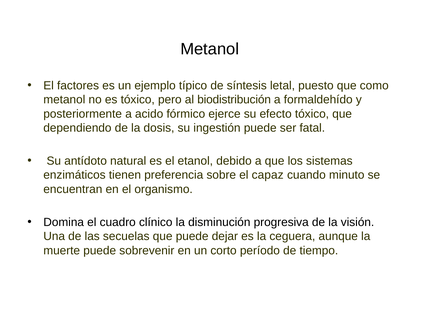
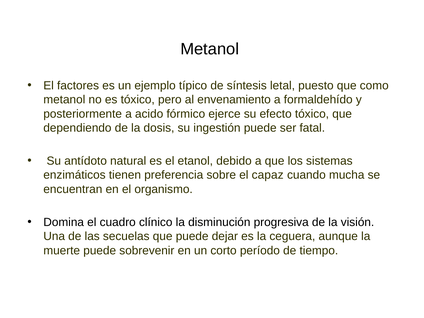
biodistribución: biodistribución -> envenamiento
minuto: minuto -> mucha
